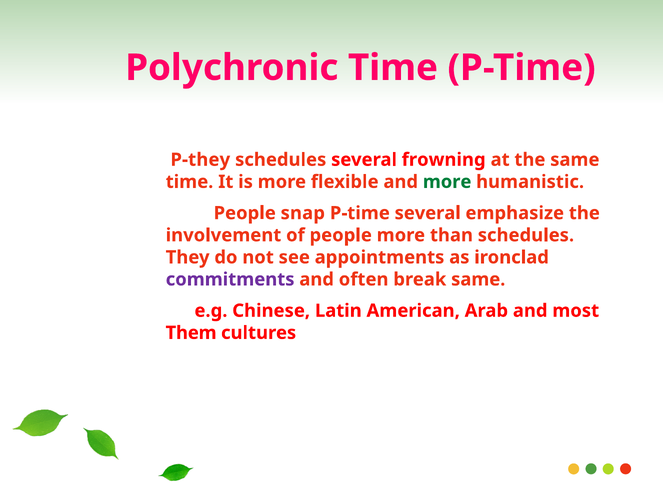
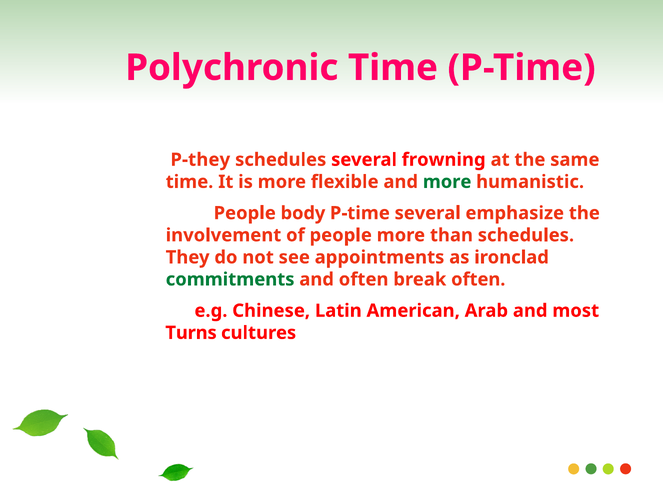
snap: snap -> body
commitments colour: purple -> green
break same: same -> often
Them: Them -> Turns
